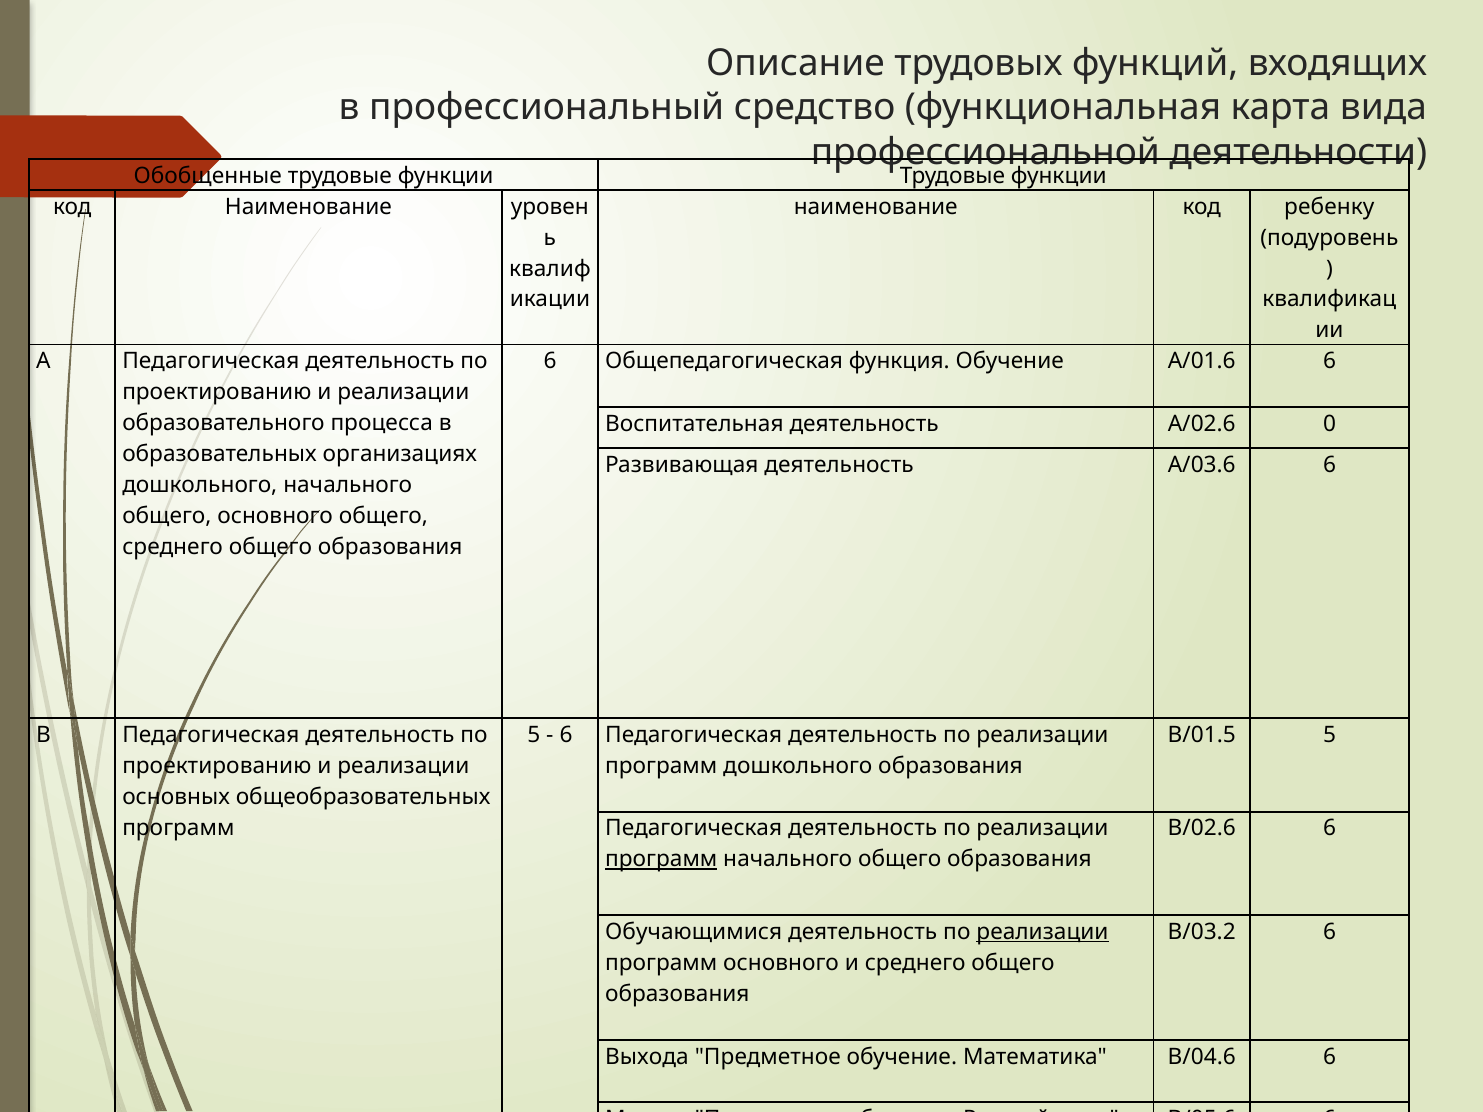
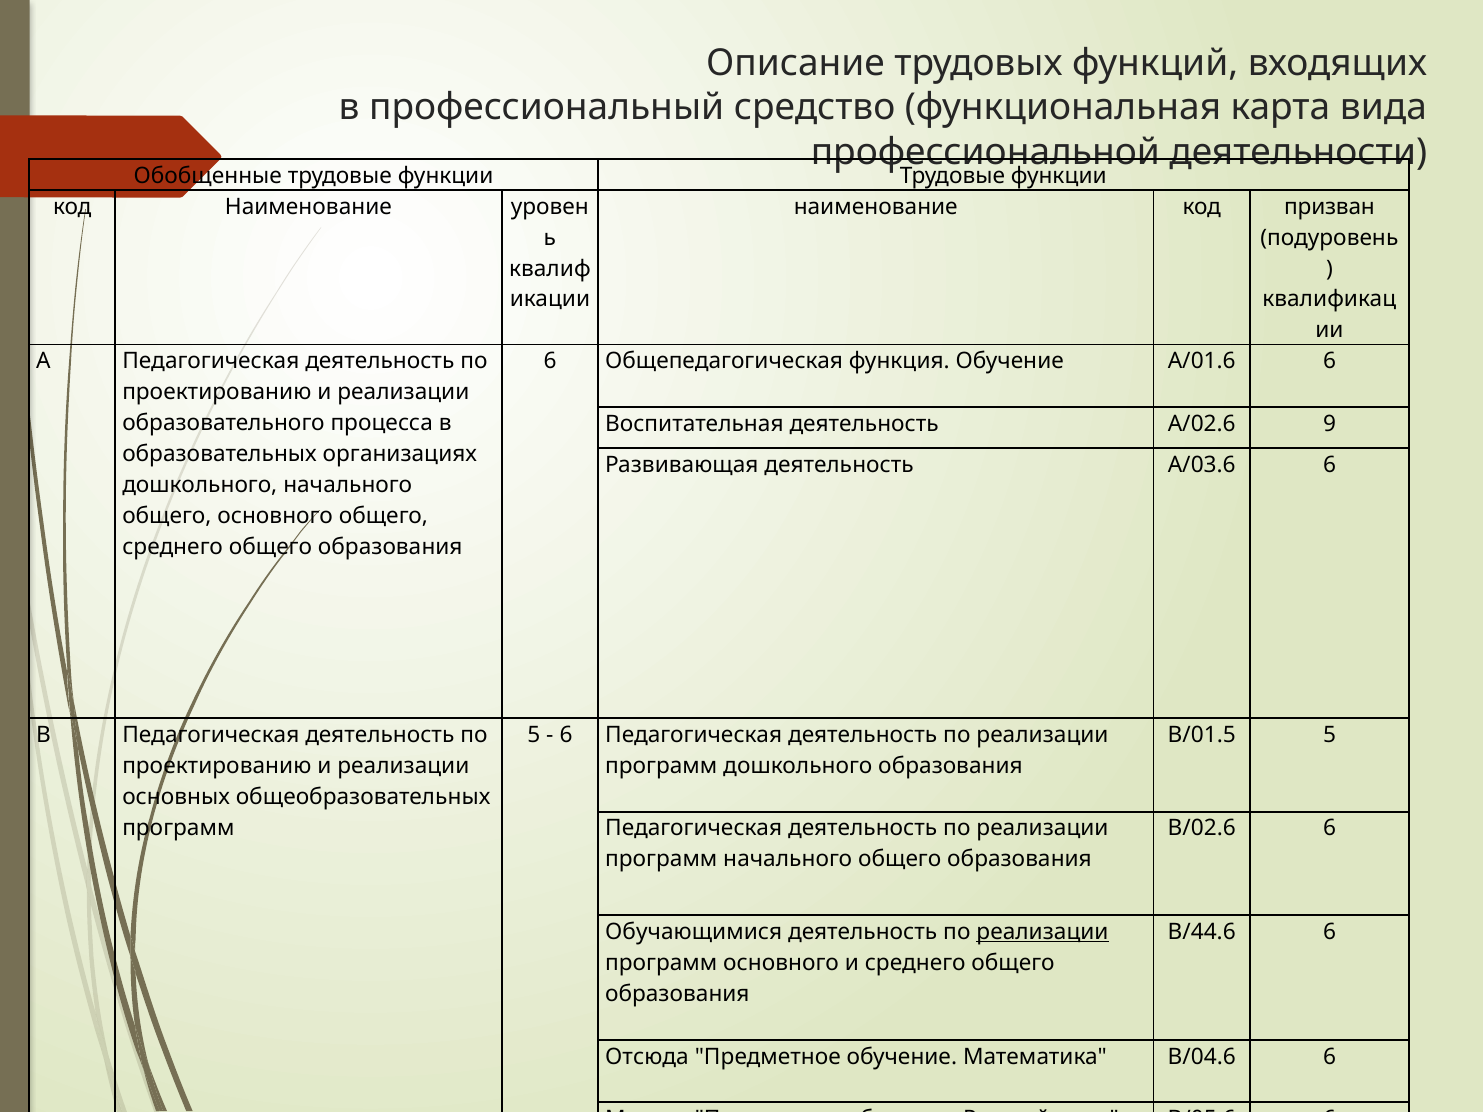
ребенку: ребенку -> призван
0: 0 -> 9
программ at (661, 859) underline: present -> none
B/03.2: B/03.2 -> B/44.6
Выхода: Выхода -> Отсюда
